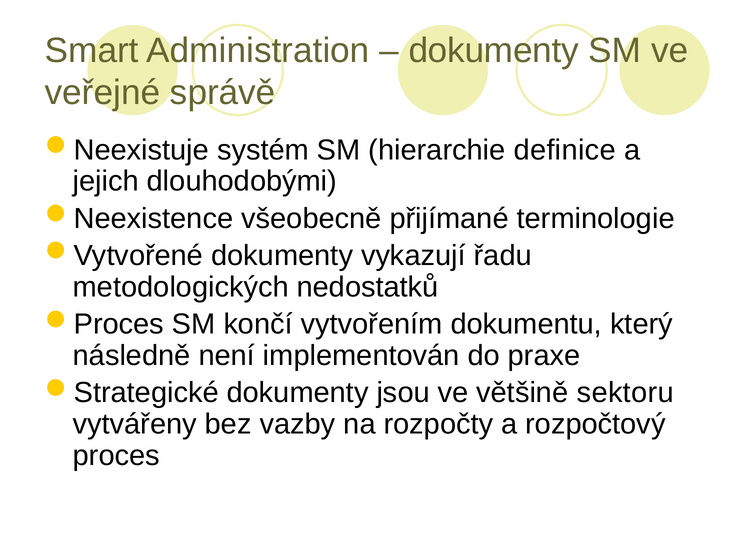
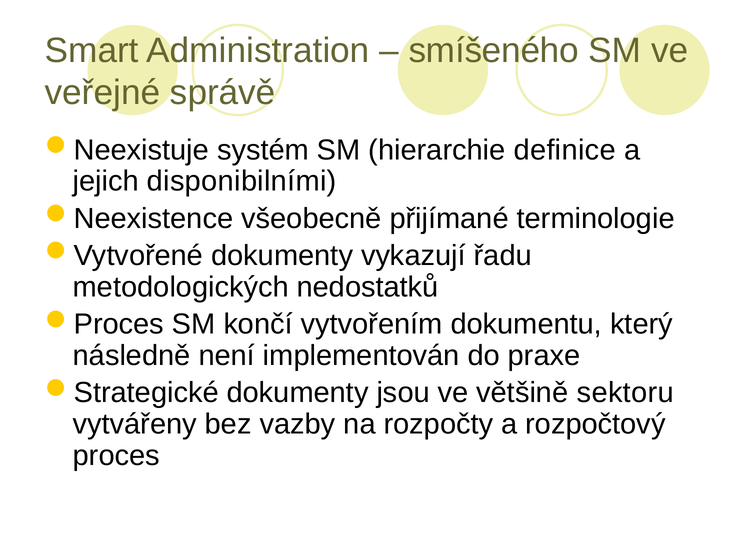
dokumenty at (494, 50): dokumenty -> smíšeného
dlouhodobými: dlouhodobými -> disponibilními
